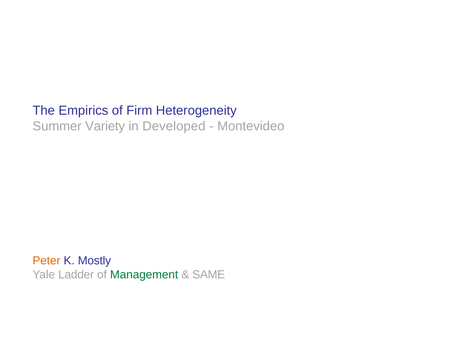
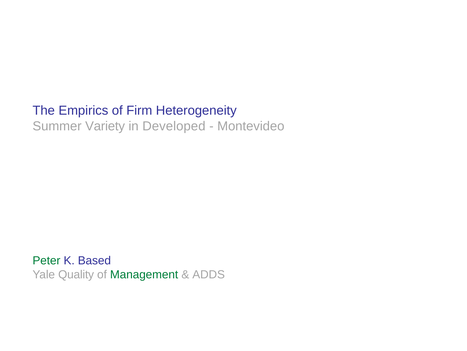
Peter colour: orange -> green
Mostly: Mostly -> Based
Ladder: Ladder -> Quality
SAME: SAME -> ADDS
